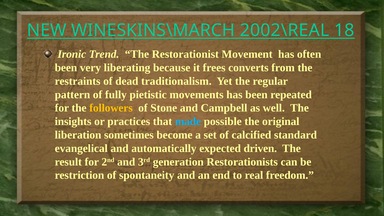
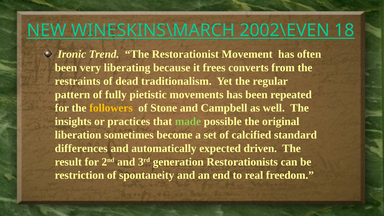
2002\REAL: 2002\REAL -> 2002\EVEN
made colour: light blue -> light green
evangelical: evangelical -> differences
